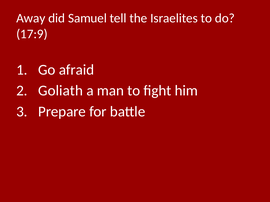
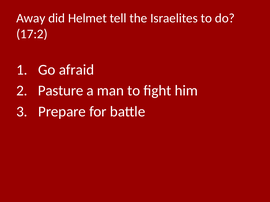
Samuel: Samuel -> Helmet
17:9: 17:9 -> 17:2
Goliath: Goliath -> Pasture
